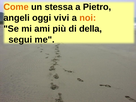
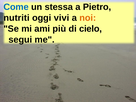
Come colour: orange -> blue
angeli: angeli -> nutriti
della: della -> cielo
